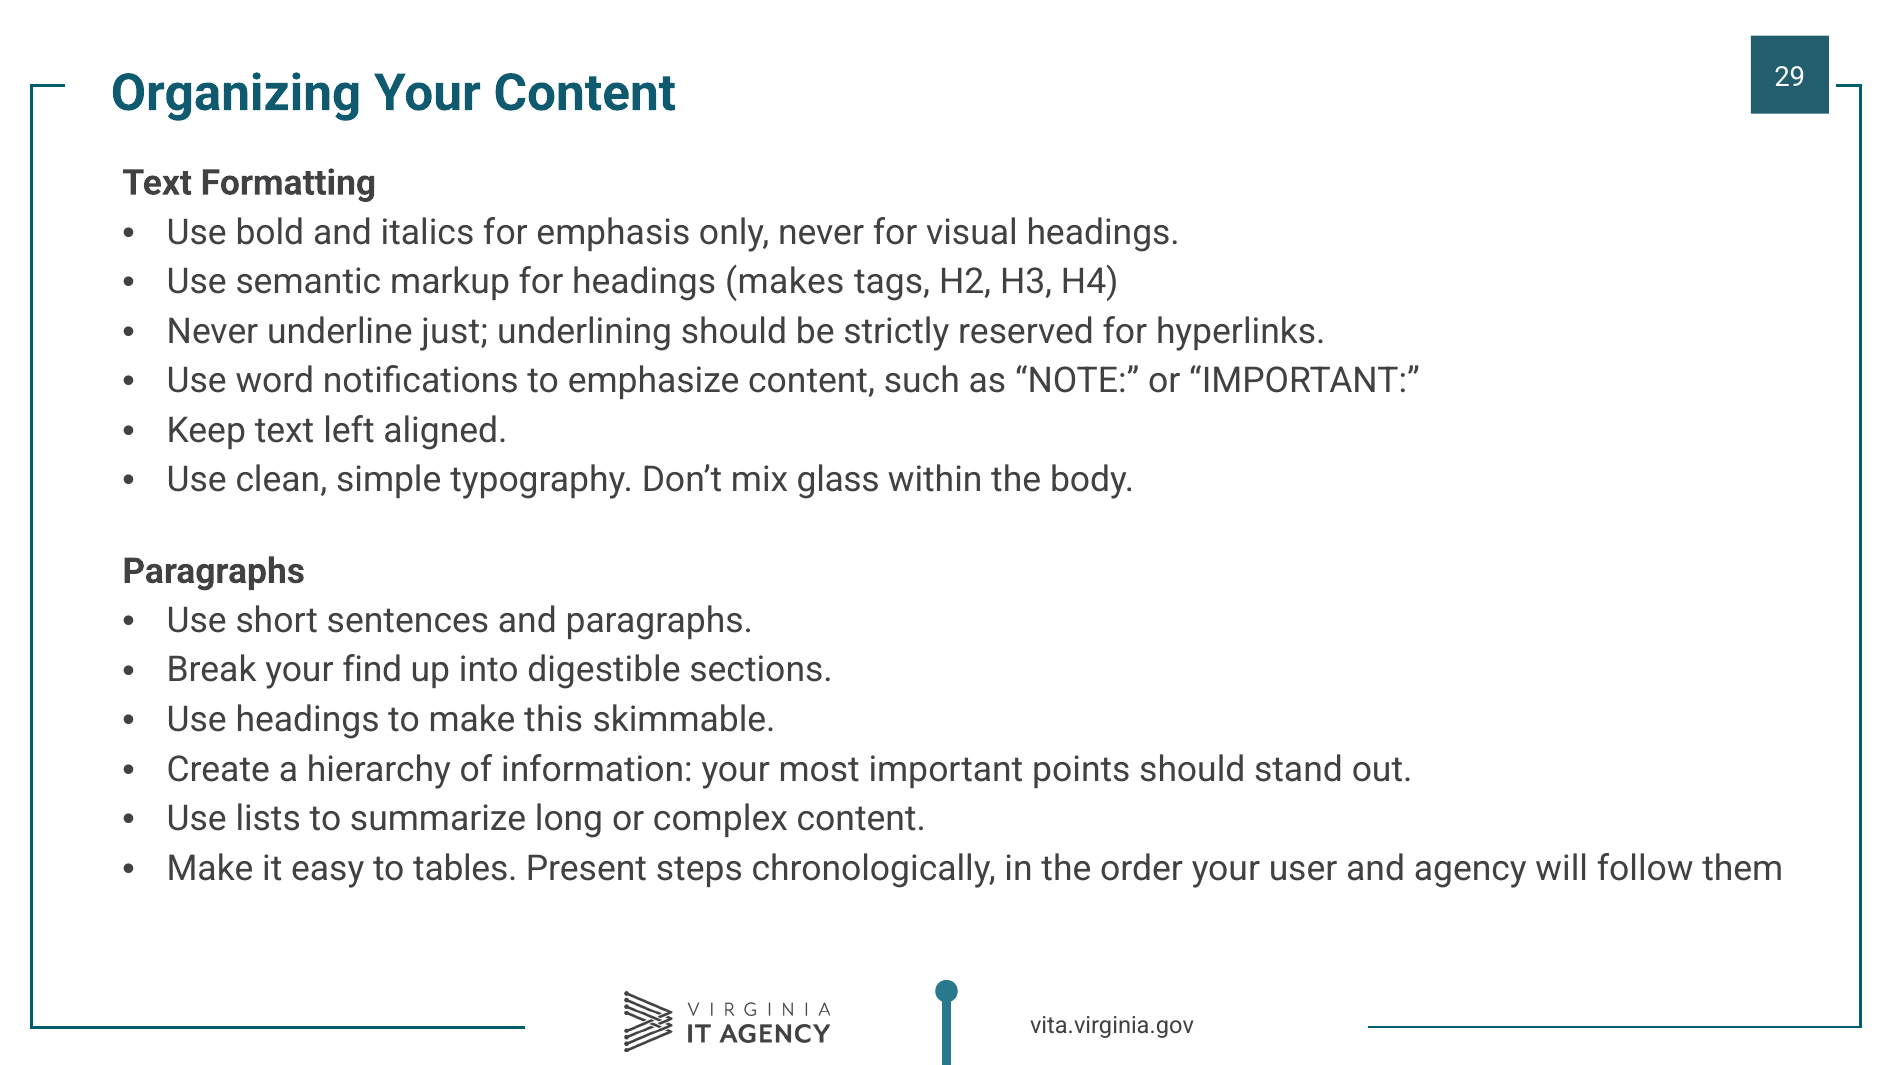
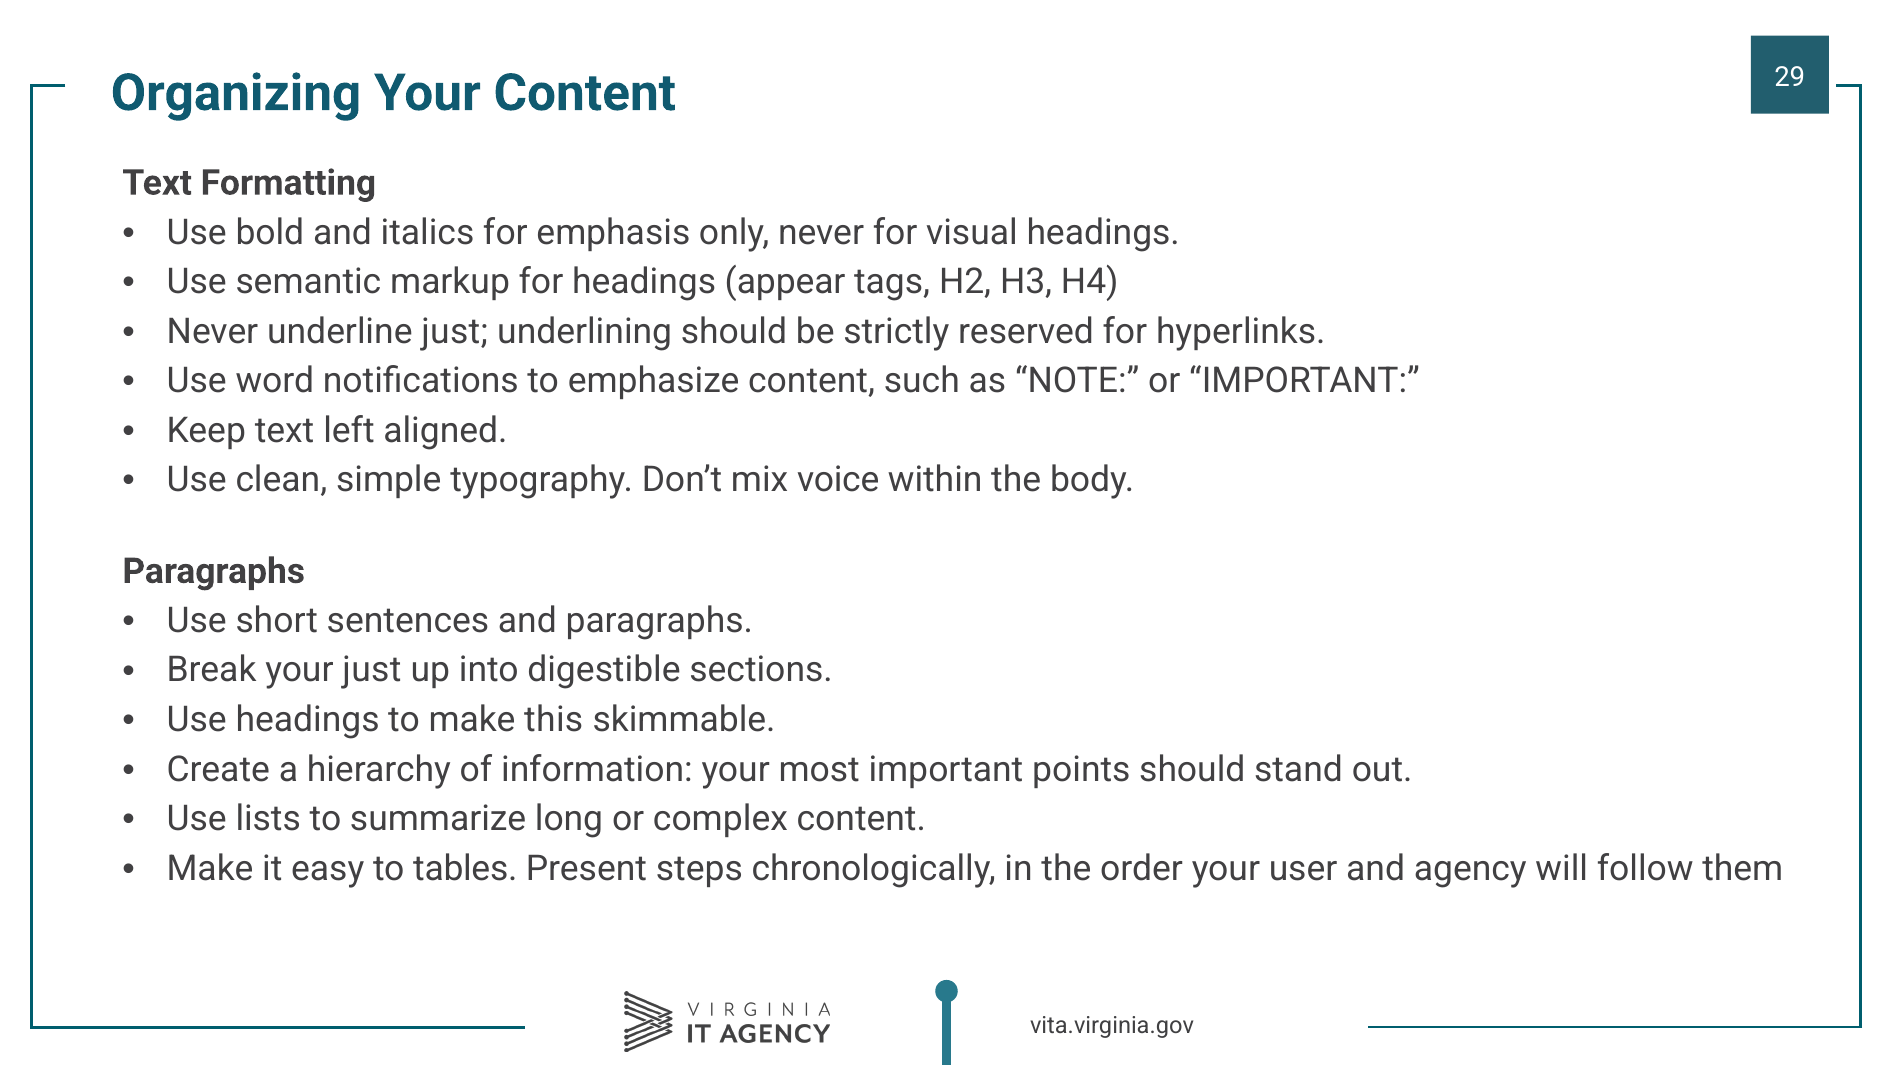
makes: makes -> appear
glass: glass -> voice
your find: find -> just
